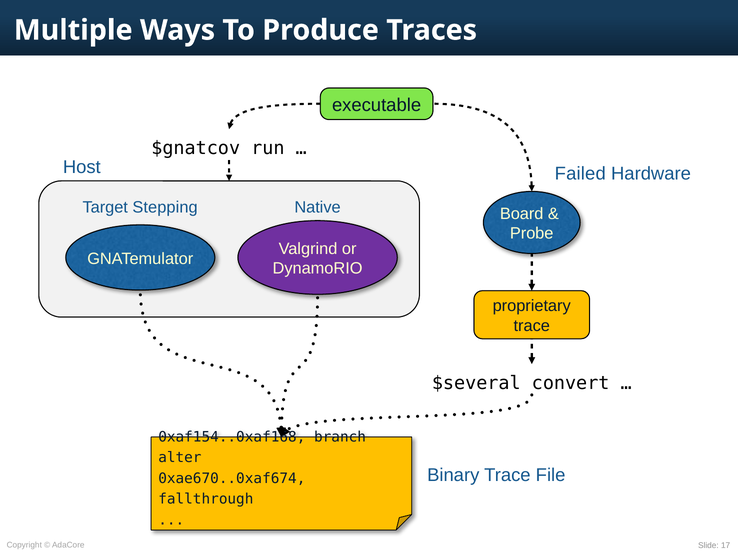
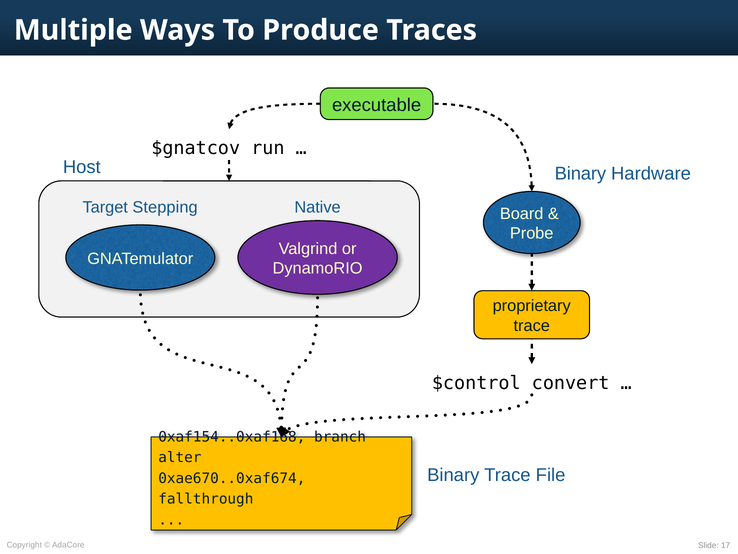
Failed at (580, 174): Failed -> Binary
$several: $several -> $control
